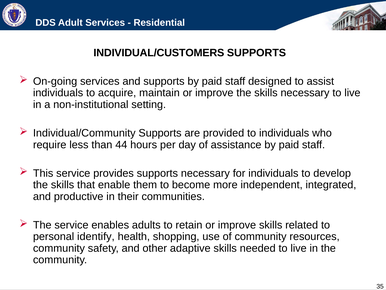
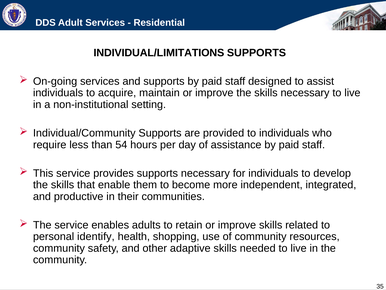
INDIVIDUAL/CUSTOMERS: INDIVIDUAL/CUSTOMERS -> INDIVIDUAL/LIMITATIONS
44: 44 -> 54
